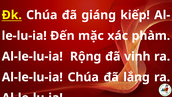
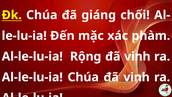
kiếp: kiếp -> chối
Chúa đã lắng: lắng -> vinh
